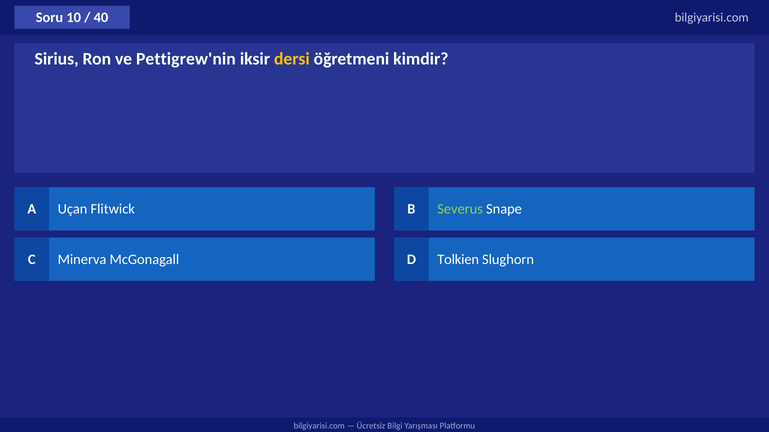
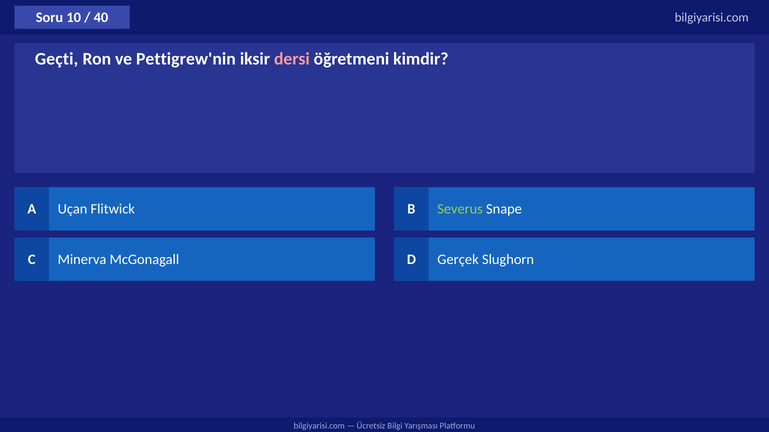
Sirius: Sirius -> Geçti
dersi colour: yellow -> pink
Tolkien: Tolkien -> Gerçek
